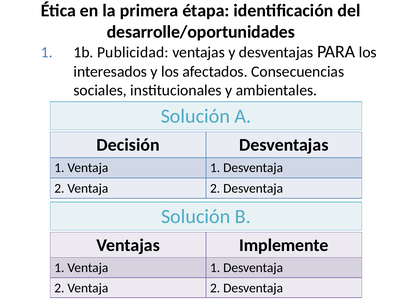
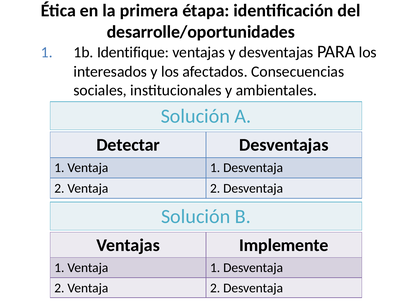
Publicidad: Publicidad -> Identifique
Decisión: Decisión -> Detectar
